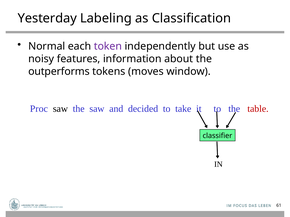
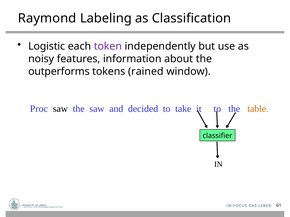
Yesterday: Yesterday -> Raymond
Normal: Normal -> Logistic
moves: moves -> rained
table colour: red -> orange
